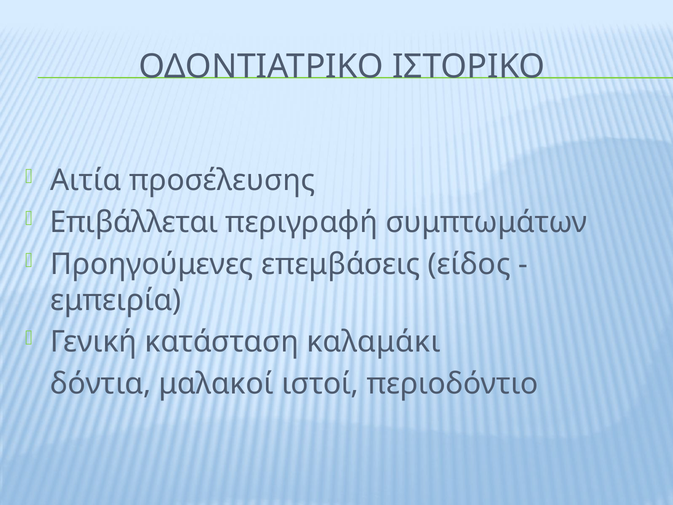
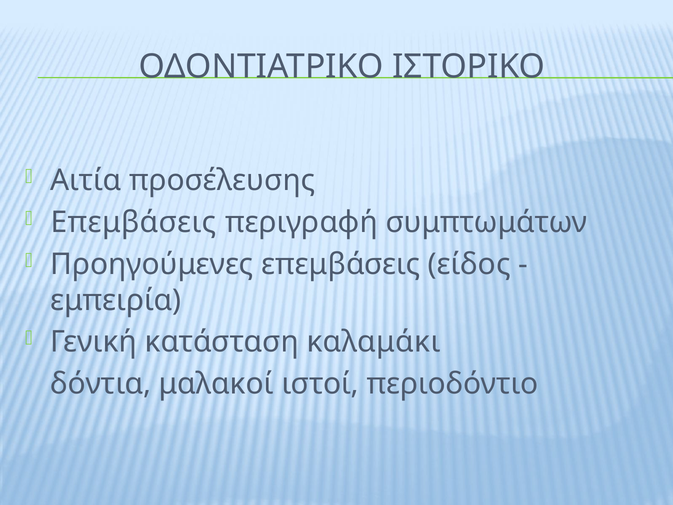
Επιβάλλεται at (134, 222): Επιβάλλεται -> Επεμβάσεις
